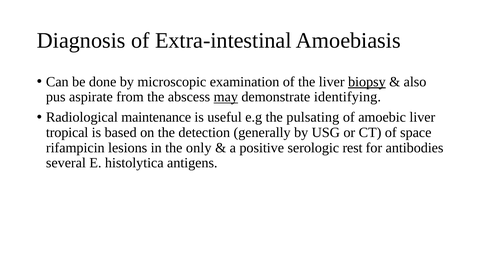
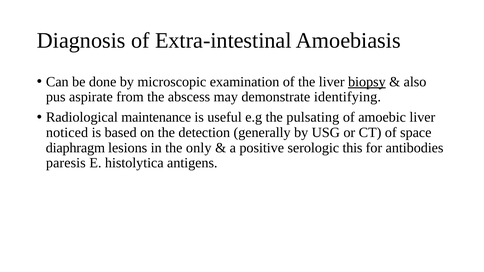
may underline: present -> none
tropical: tropical -> noticed
rifampicin: rifampicin -> diaphragm
rest: rest -> this
several: several -> paresis
